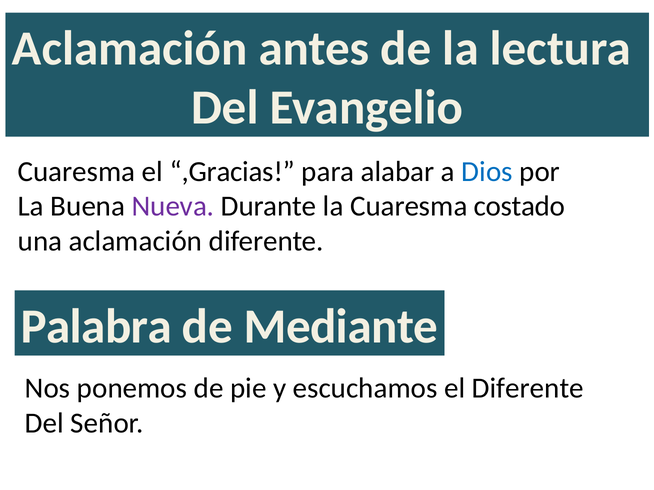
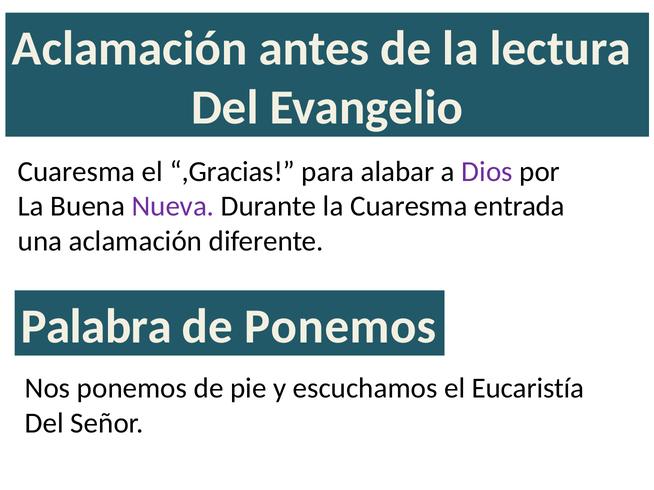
Dios colour: blue -> purple
costado: costado -> entrada
de Mediante: Mediante -> Ponemos
el Diferente: Diferente -> Eucaristía
